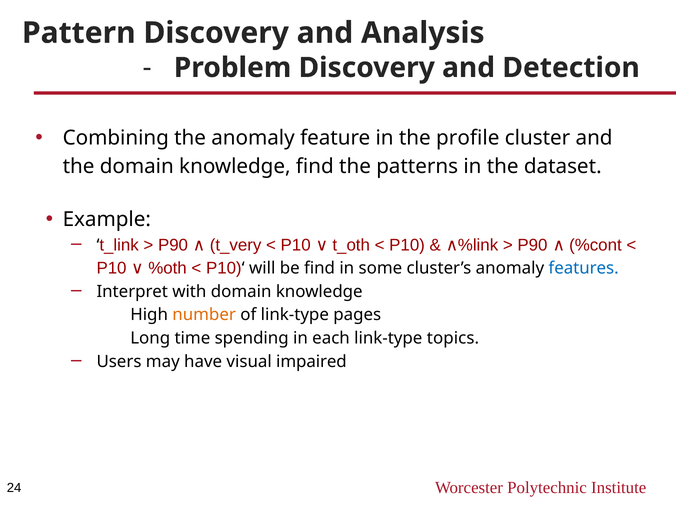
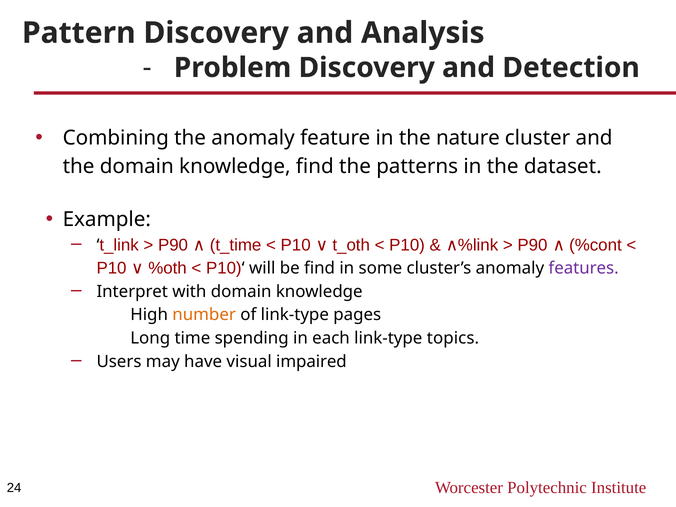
profile: profile -> nature
t_very: t_very -> t_time
features colour: blue -> purple
